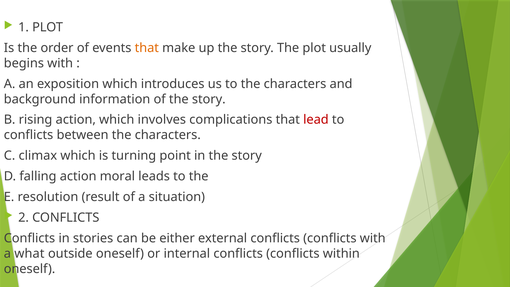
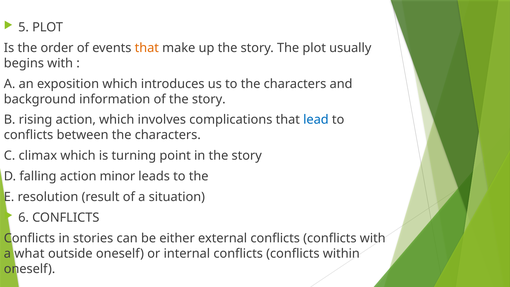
1: 1 -> 5
lead colour: red -> blue
moral: moral -> minor
2: 2 -> 6
